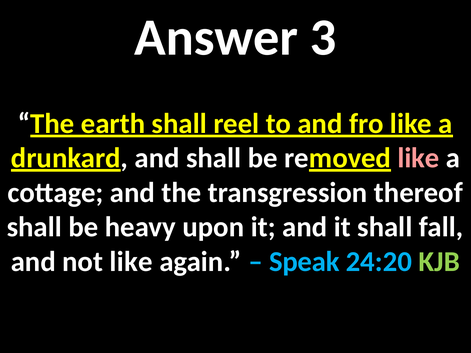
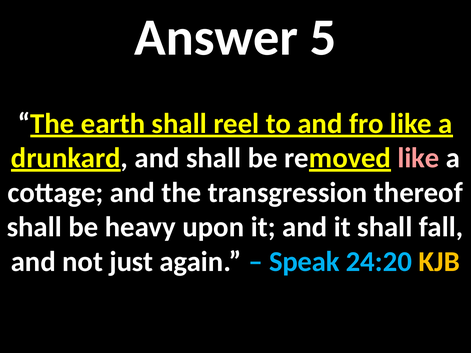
3: 3 -> 5
not like: like -> just
KJB colour: light green -> yellow
